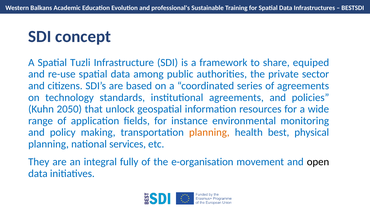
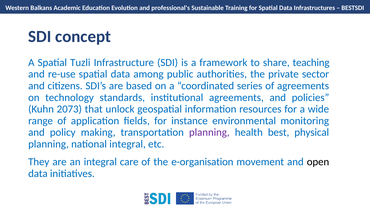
equiped: equiped -> teaching
2050: 2050 -> 2073
planning at (209, 132) colour: orange -> purple
national services: services -> integral
fully: fully -> care
